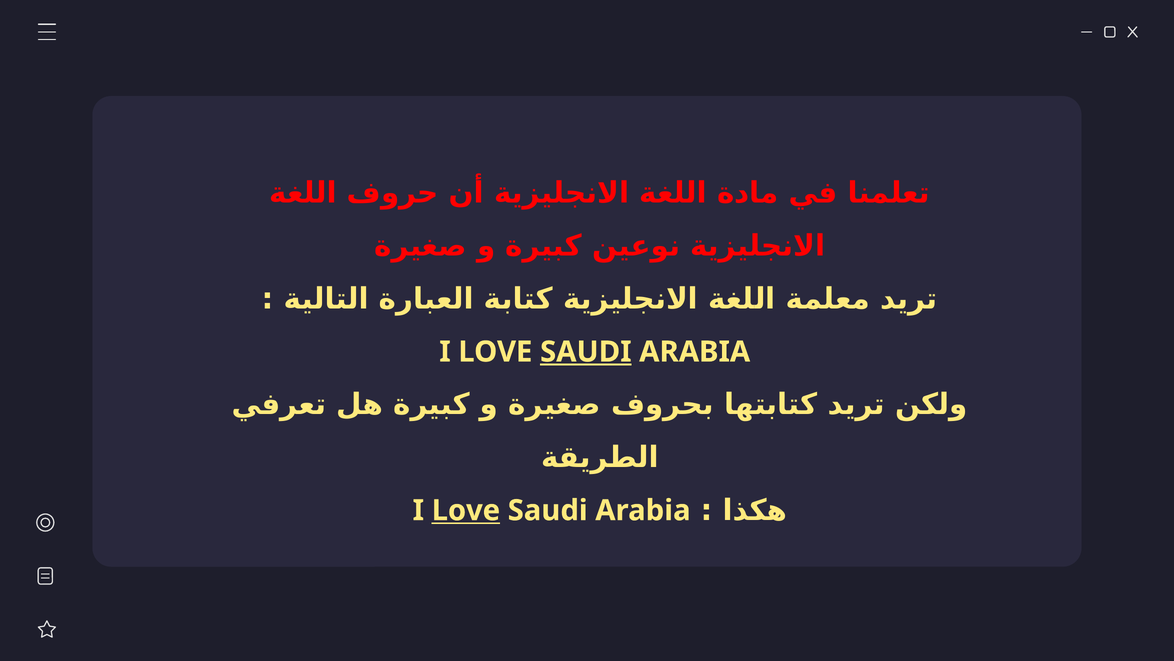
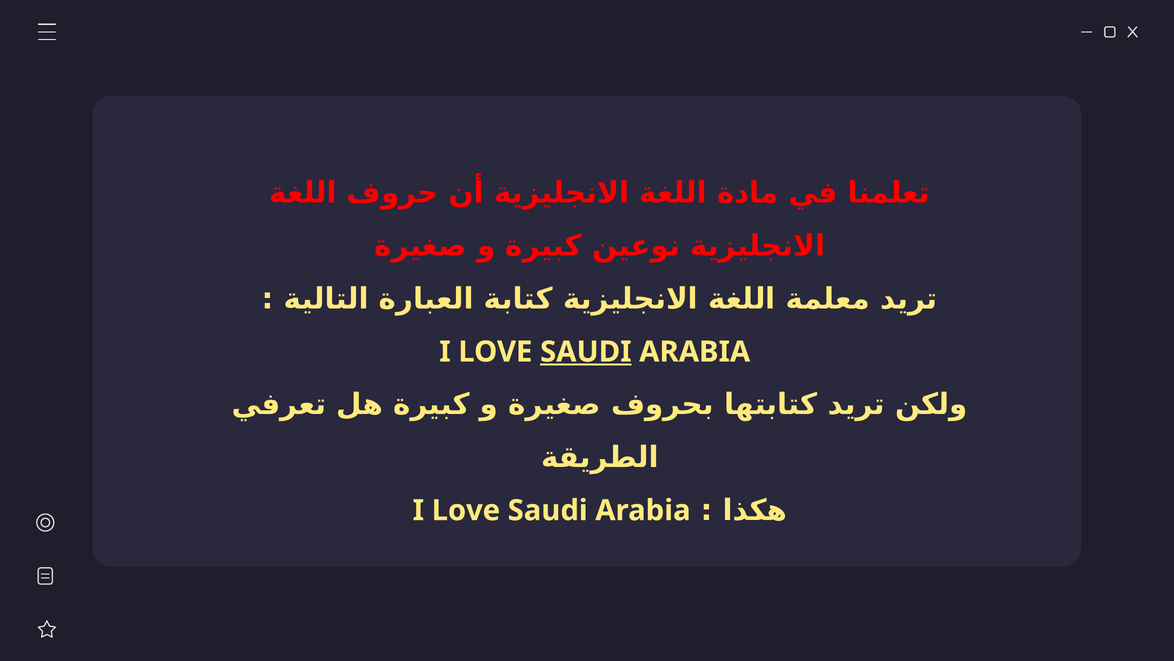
Love at (466, 510) underline: present -> none
